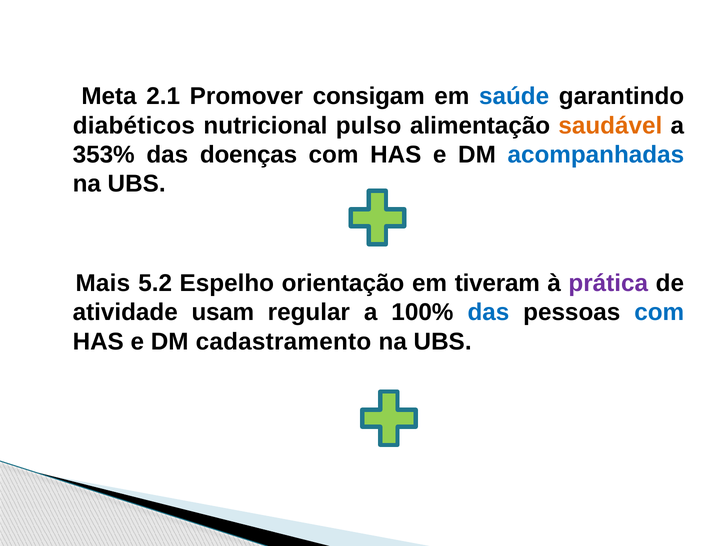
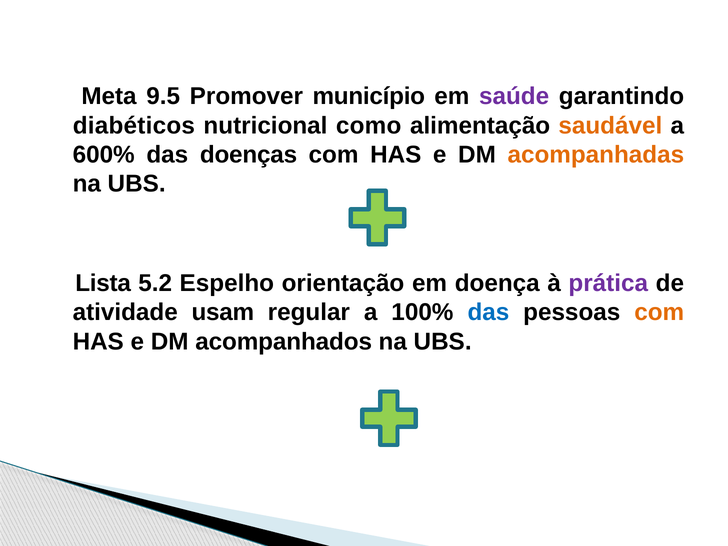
2.1: 2.1 -> 9.5
consigam: consigam -> município
saúde colour: blue -> purple
pulso: pulso -> como
353%: 353% -> 600%
acompanhadas colour: blue -> orange
Mais: Mais -> Lista
tiveram: tiveram -> doença
com at (659, 312) colour: blue -> orange
cadastramento: cadastramento -> acompanhados
